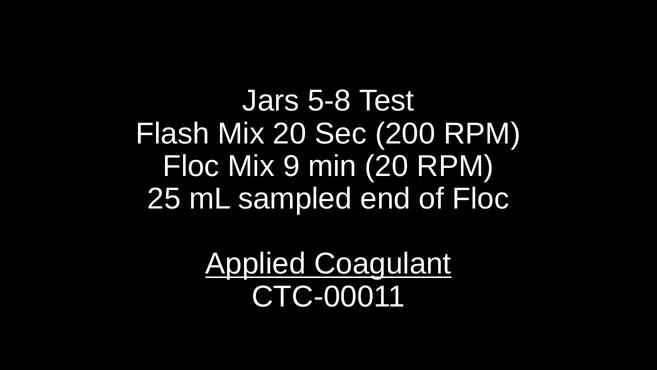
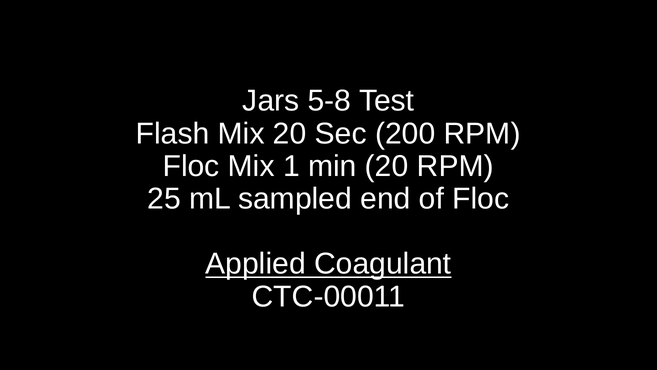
9: 9 -> 1
